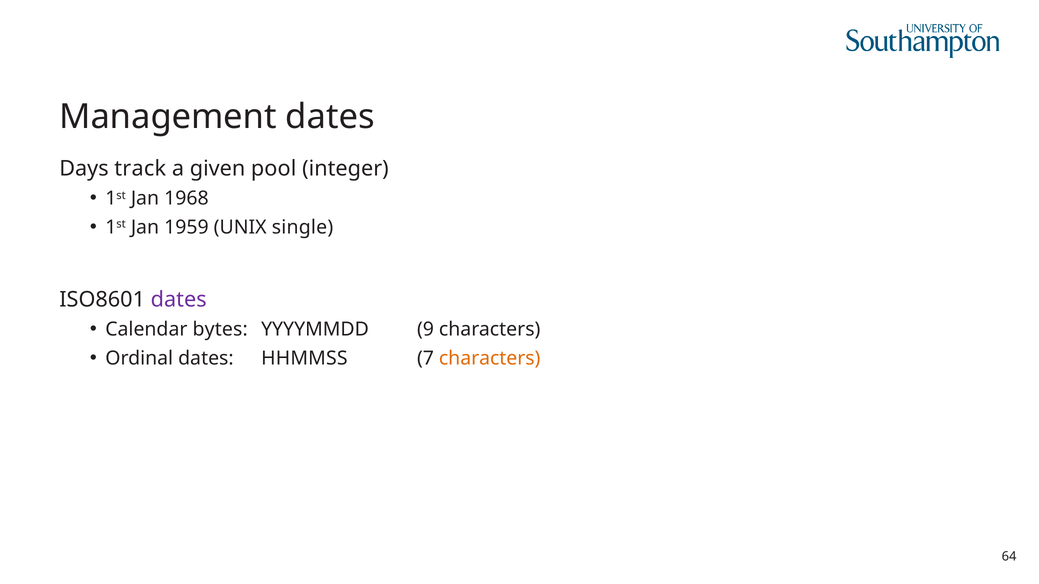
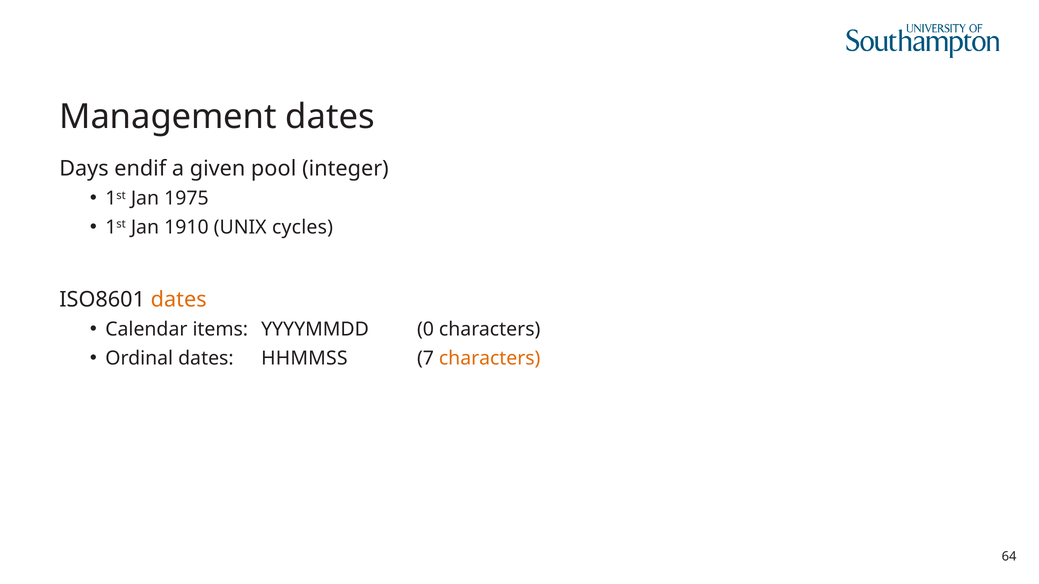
track: track -> endif
1968: 1968 -> 1975
1959: 1959 -> 1910
single: single -> cycles
dates at (179, 300) colour: purple -> orange
bytes: bytes -> items
9: 9 -> 0
